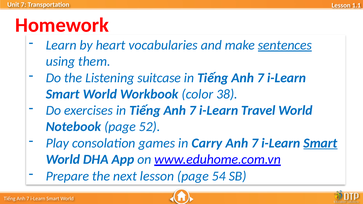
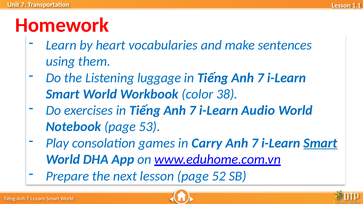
sentences underline: present -> none
suitcase: suitcase -> luggage
Travel: Travel -> Audio
52: 52 -> 53
54: 54 -> 52
